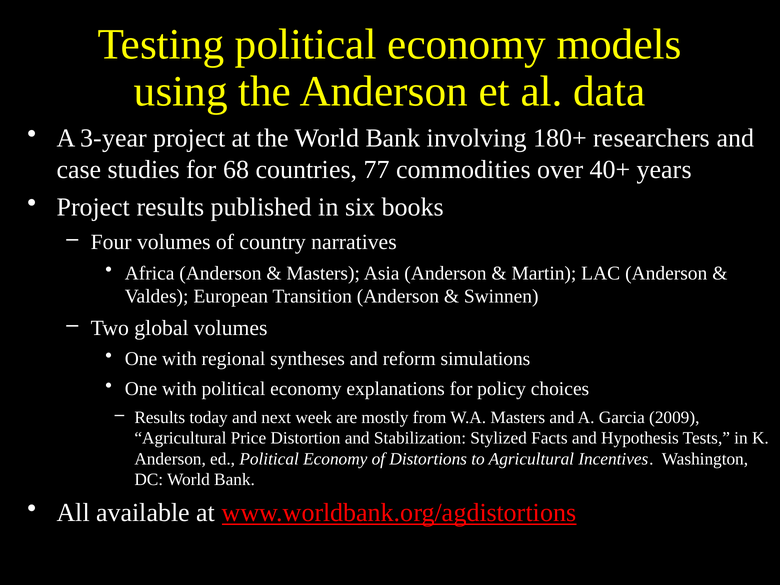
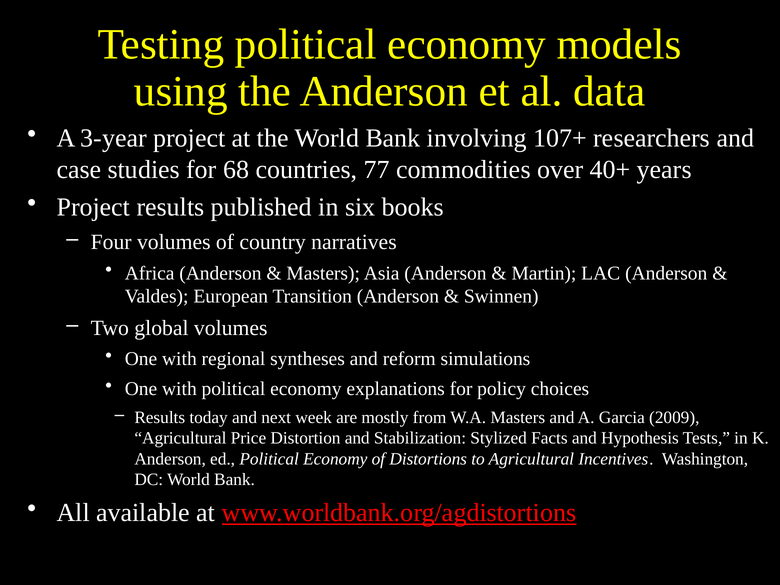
180+: 180+ -> 107+
